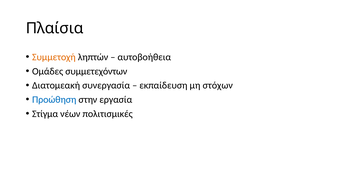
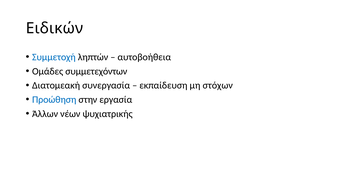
Πλαίσια: Πλαίσια -> Ειδικών
Συμμετοχή colour: orange -> blue
Στίγμα: Στίγμα -> Άλλων
πολιτισμικές: πολιτισμικές -> ψυχιατρικής
